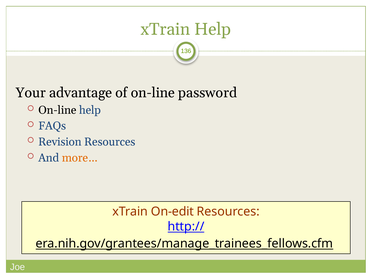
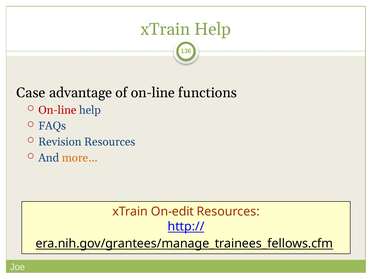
Your: Your -> Case
password: password -> functions
On-line at (57, 110) colour: black -> red
